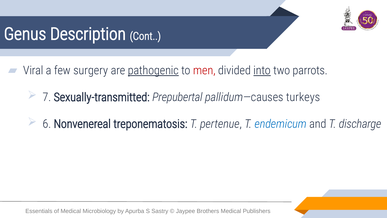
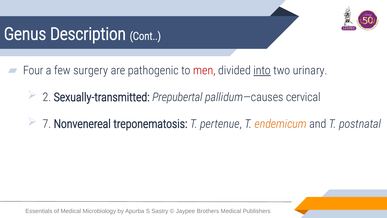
Viral: Viral -> Four
pathogenic underline: present -> none
parrots: parrots -> urinary
7: 7 -> 2
turkeys: turkeys -> cervical
6: 6 -> 7
endemicum colour: blue -> orange
discharge: discharge -> postnatal
